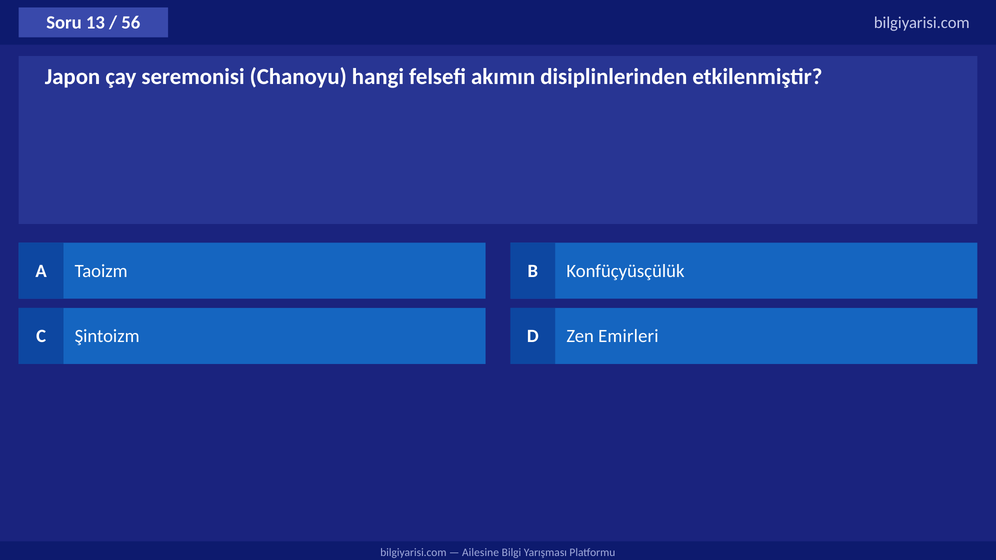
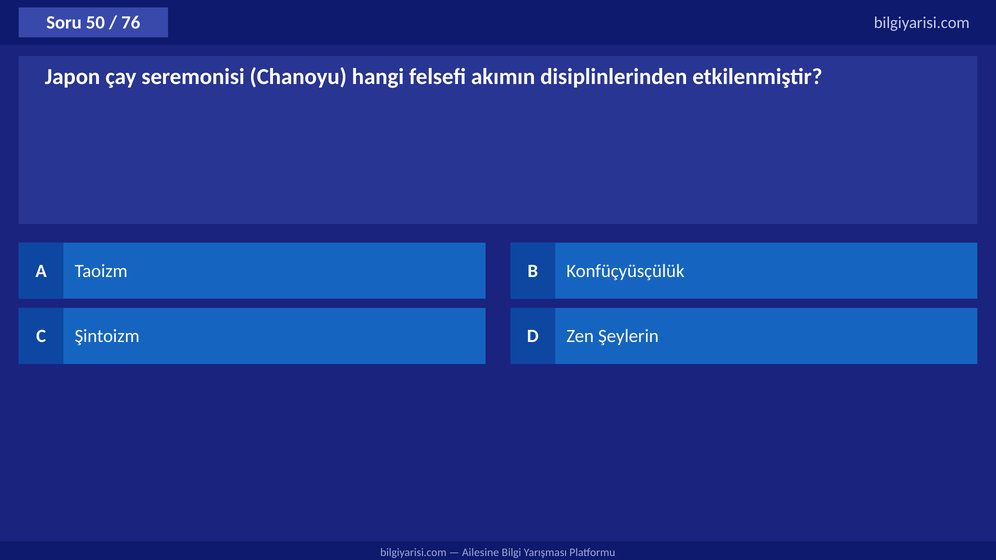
13: 13 -> 50
56: 56 -> 76
Emirleri: Emirleri -> Şeylerin
